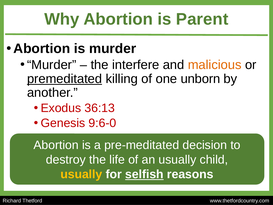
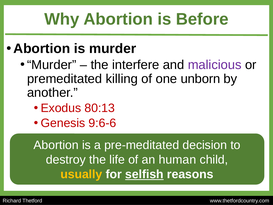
Parent: Parent -> Before
malicious colour: orange -> purple
premeditated underline: present -> none
36:13: 36:13 -> 80:13
9:6-0: 9:6-0 -> 9:6-6
an usually: usually -> human
